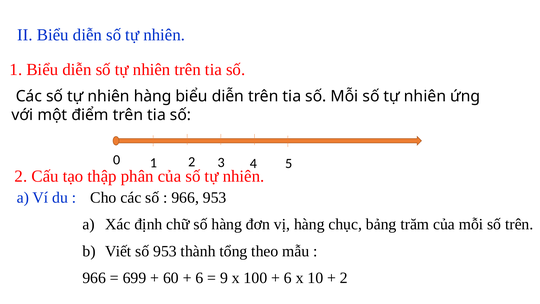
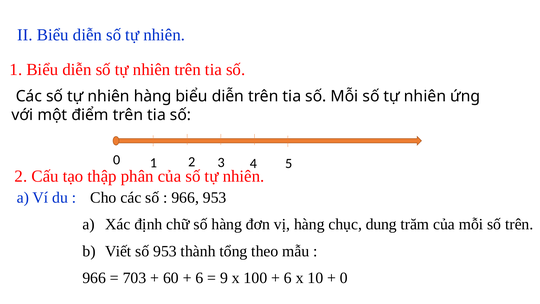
bảng: bảng -> dung
699: 699 -> 703
2 at (344, 278): 2 -> 0
